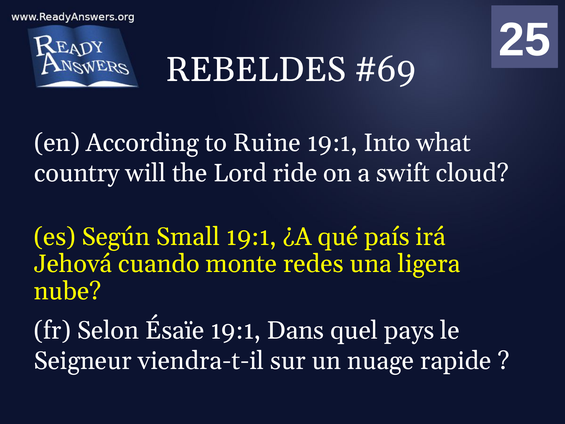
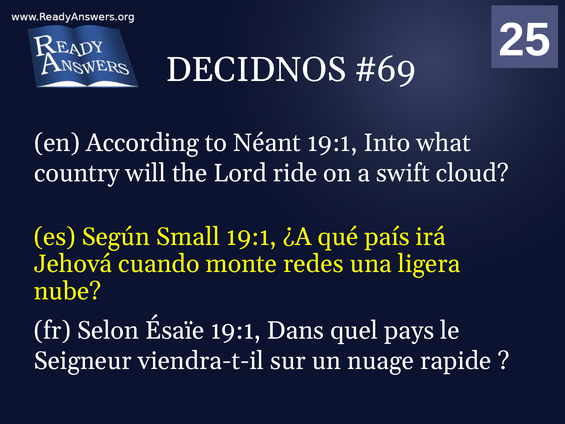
REBELDES: REBELDES -> DECIDNOS
Ruine: Ruine -> Néant
